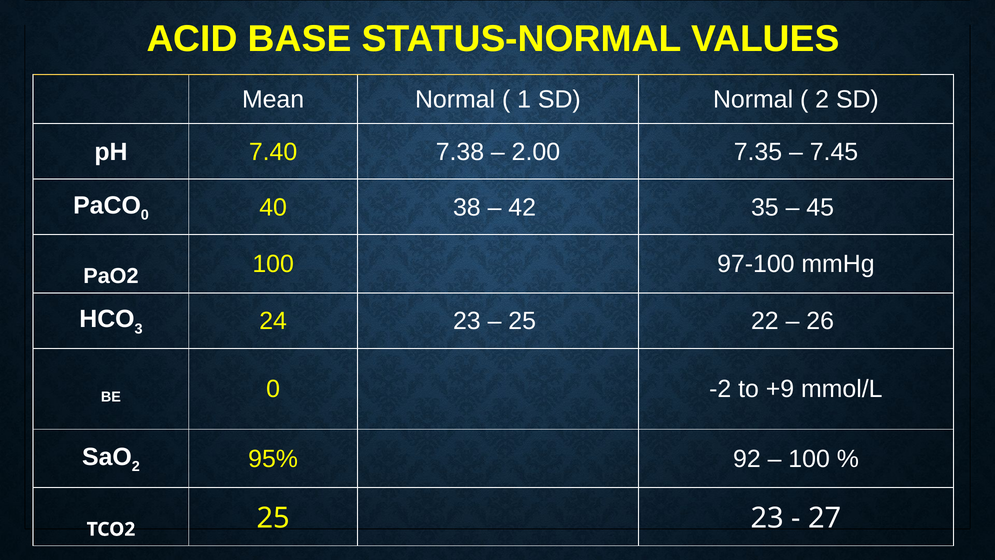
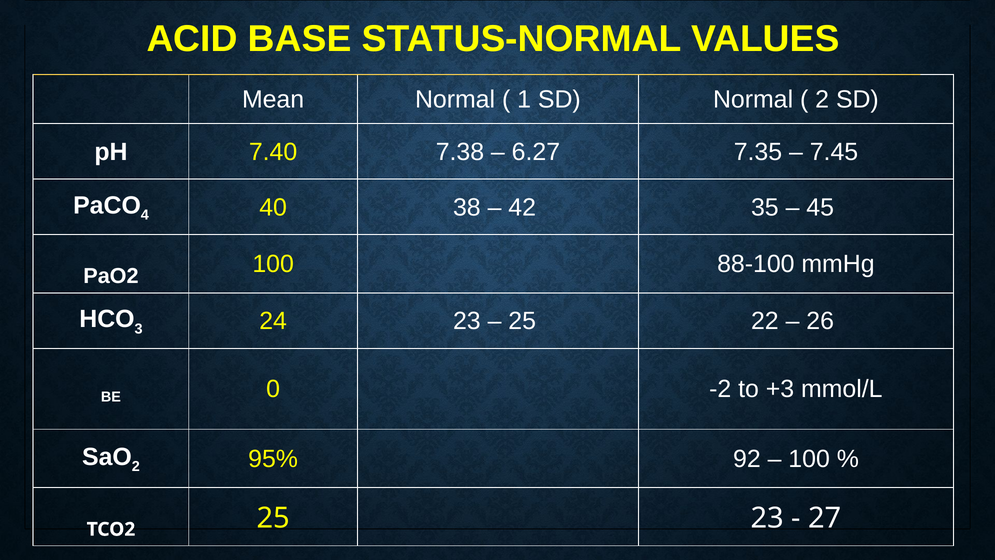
2.00: 2.00 -> 6.27
0 at (145, 215): 0 -> 4
97-100: 97-100 -> 88-100
+9: +9 -> +3
